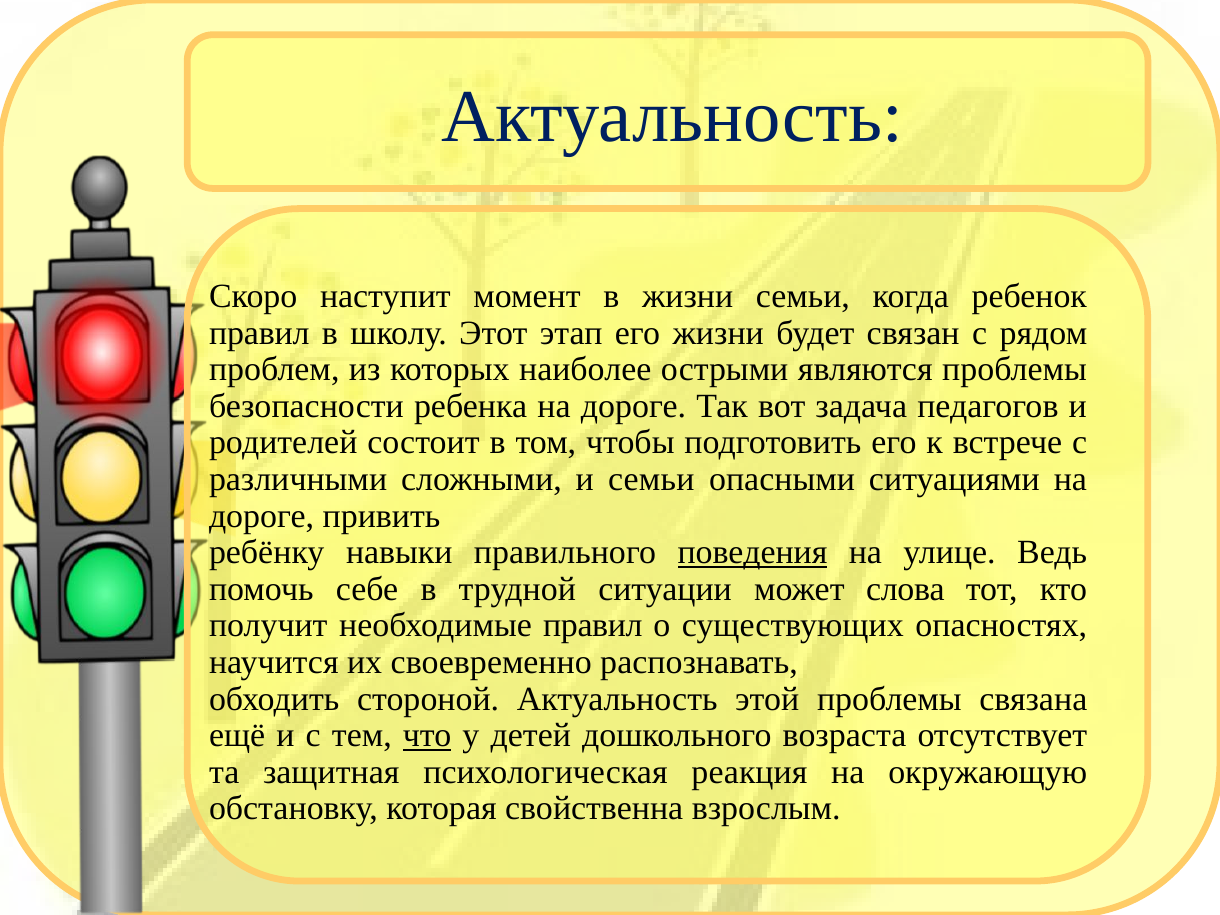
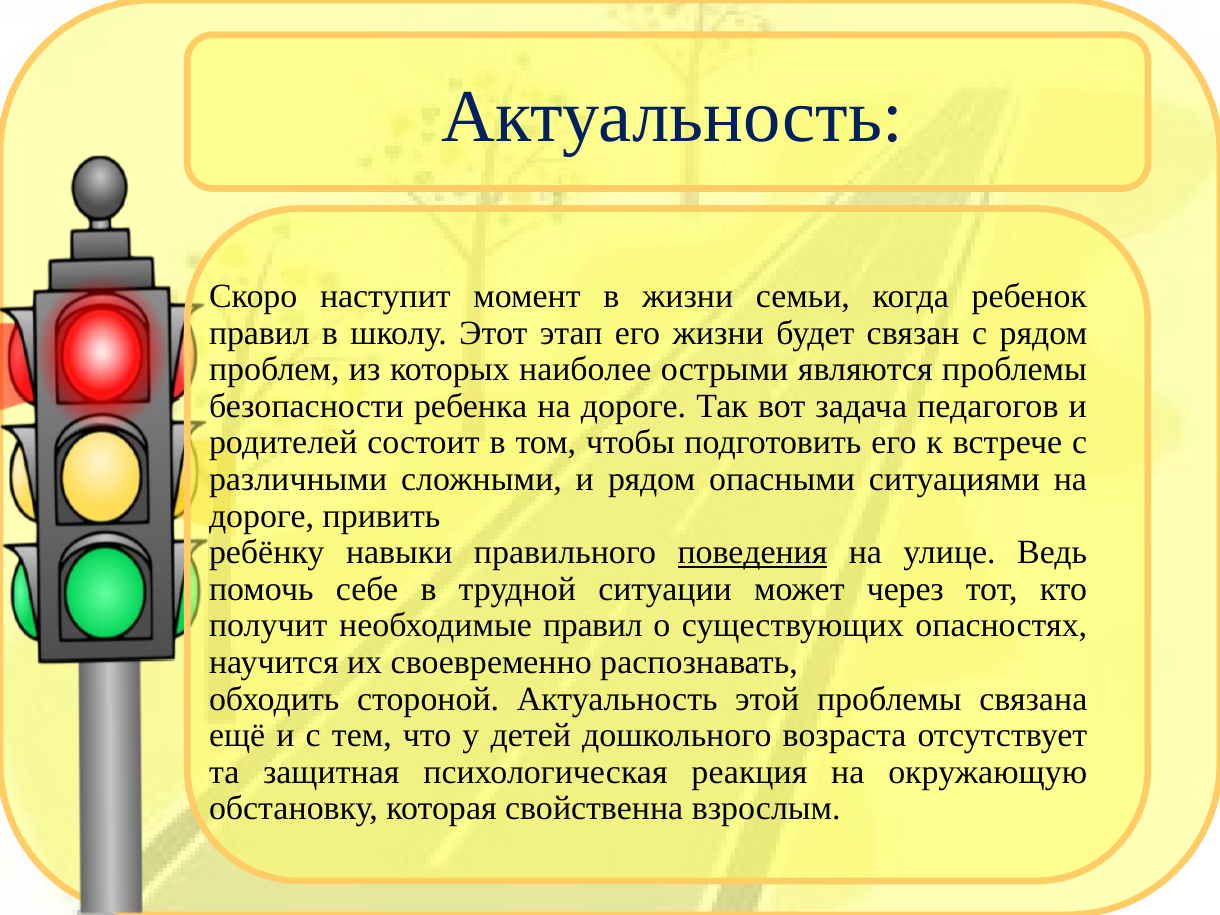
и семьи: семьи -> рядом
слова: слова -> через
что underline: present -> none
